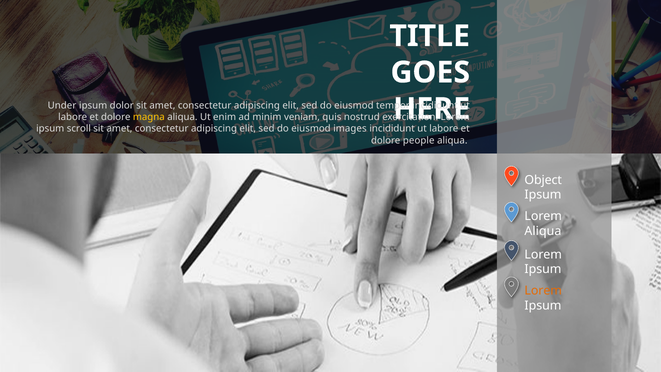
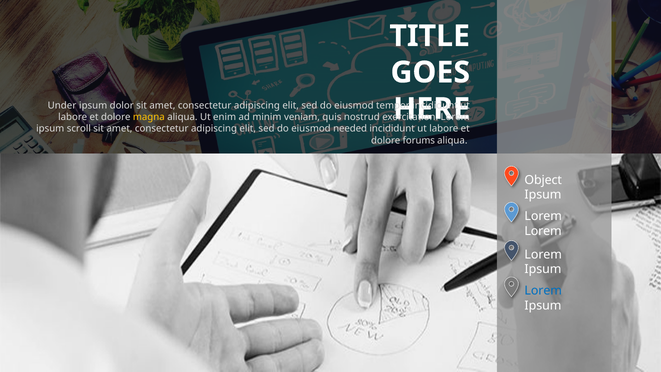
images: images -> needed
people: people -> forums
Aliqua at (543, 231): Aliqua -> Lorem
Lorem at (543, 291) colour: orange -> blue
